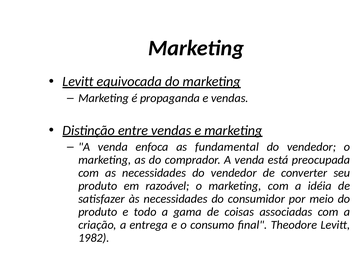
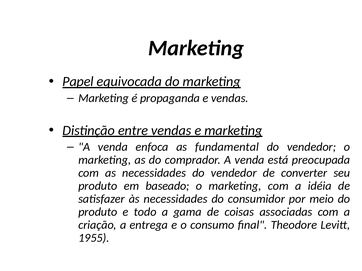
Levitt at (78, 82): Levitt -> Papel
razoável: razoável -> baseado
1982: 1982 -> 1955
